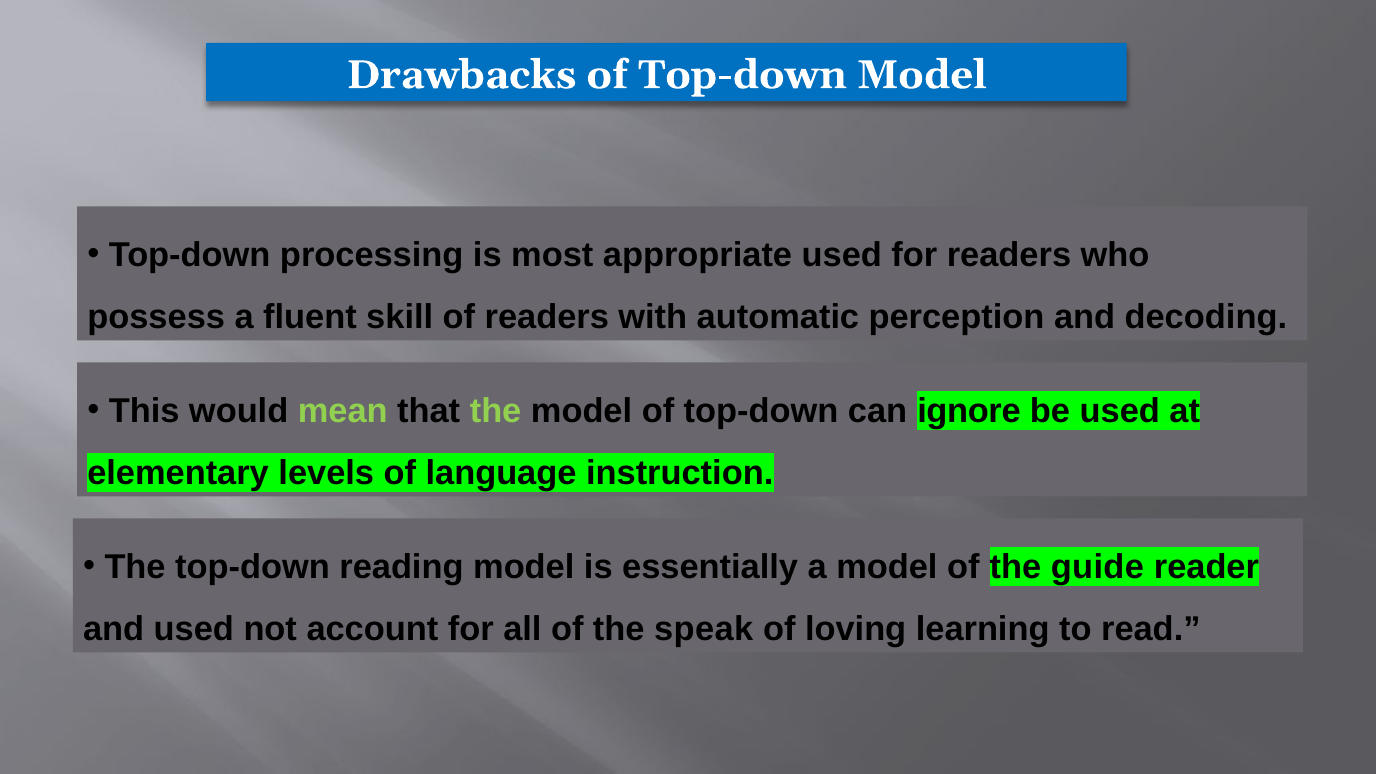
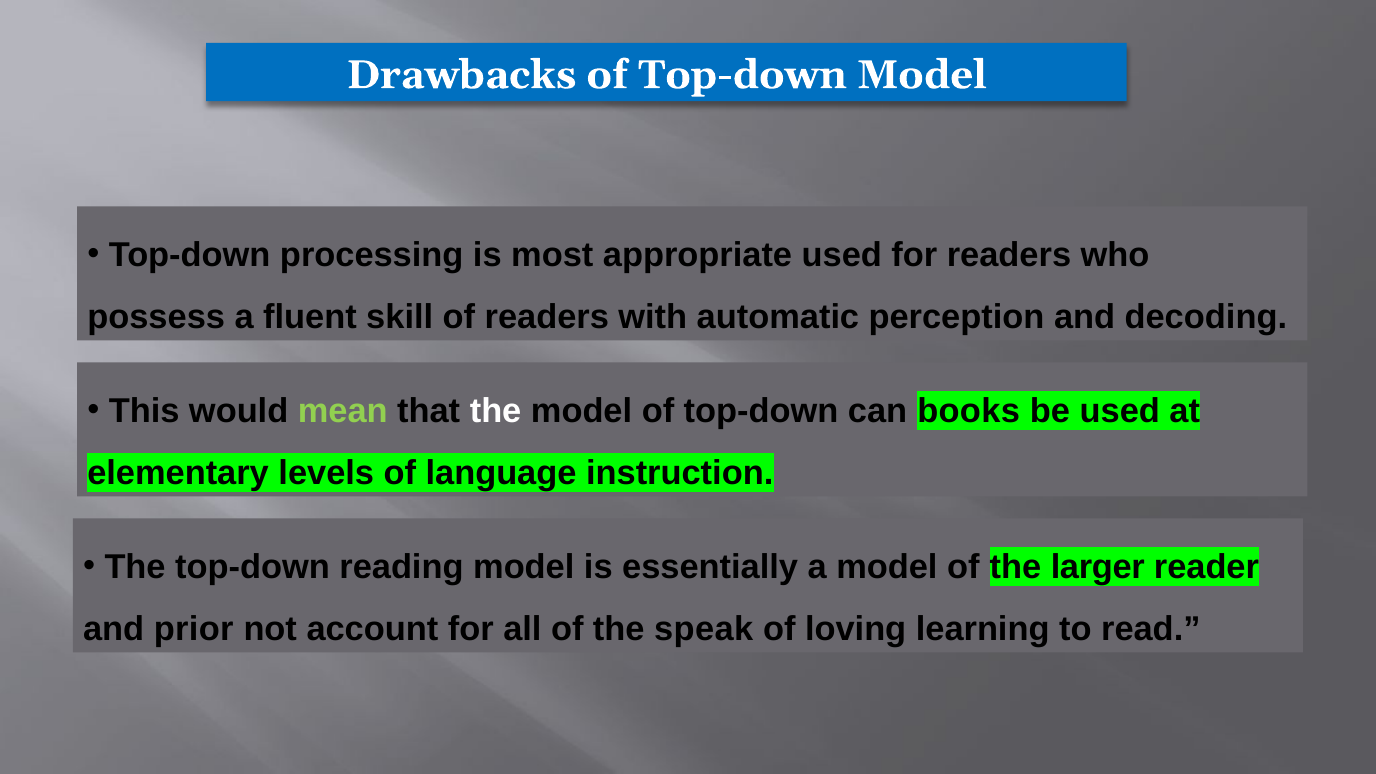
the at (496, 411) colour: light green -> white
ignore: ignore -> books
guide: guide -> larger
and used: used -> prior
